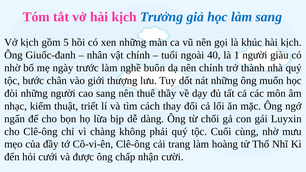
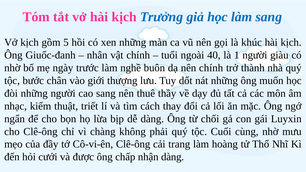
nhận cười: cười -> dàng
